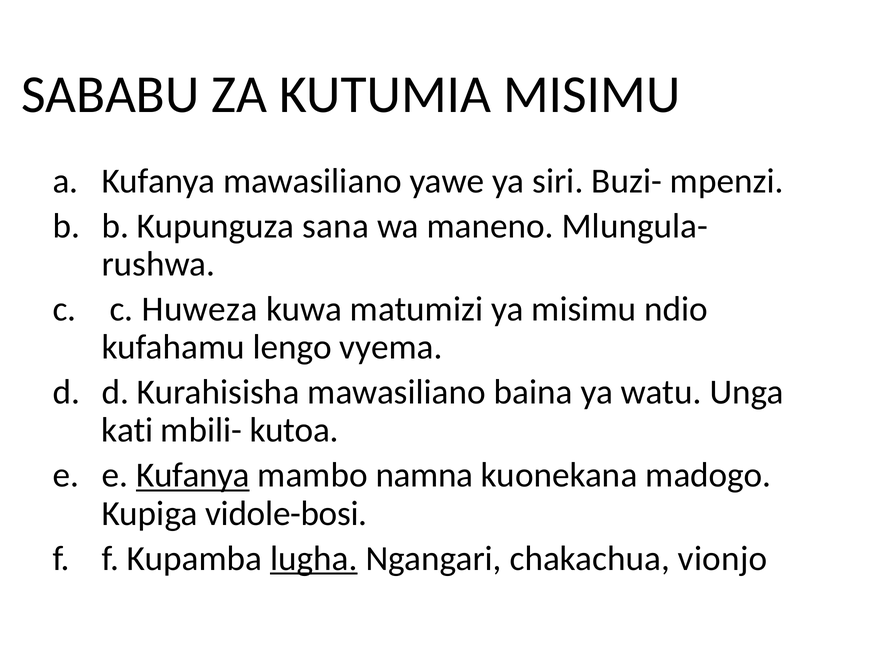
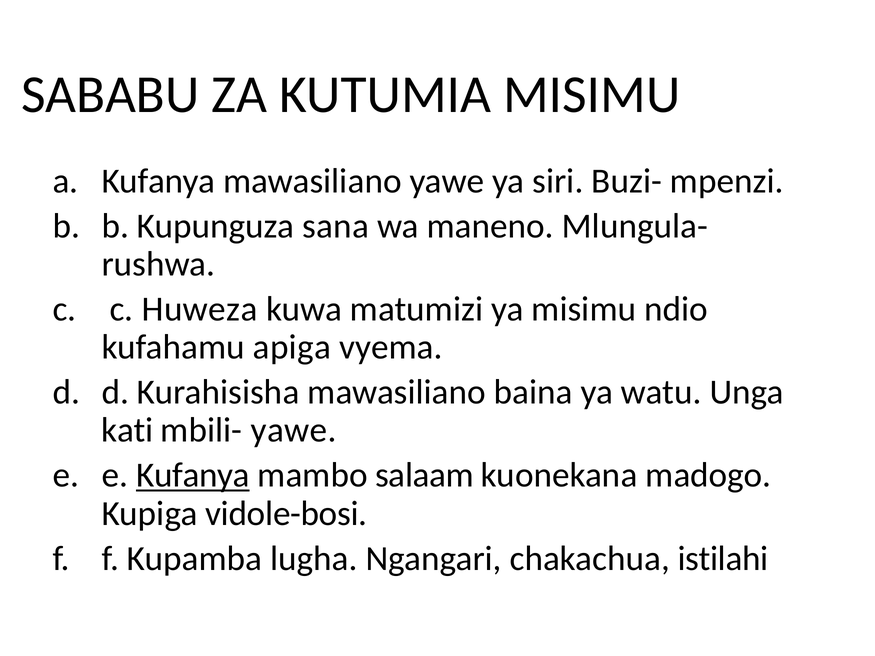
lengo: lengo -> apiga
mbili- kutoa: kutoa -> yawe
namna: namna -> salaam
lugha underline: present -> none
vionjo: vionjo -> istilahi
